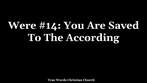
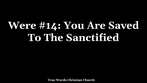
According: According -> Sanctified
